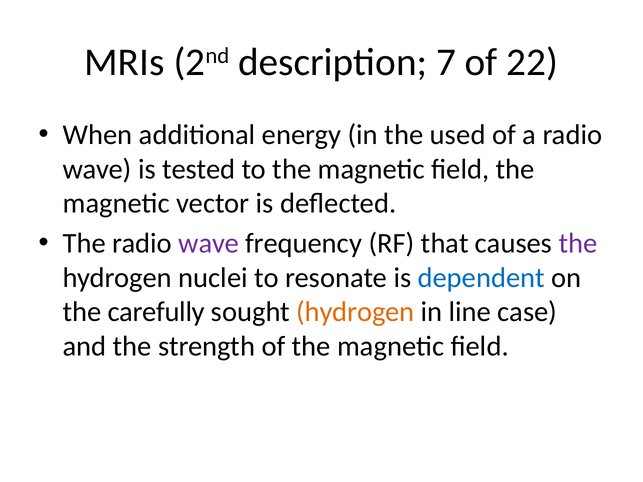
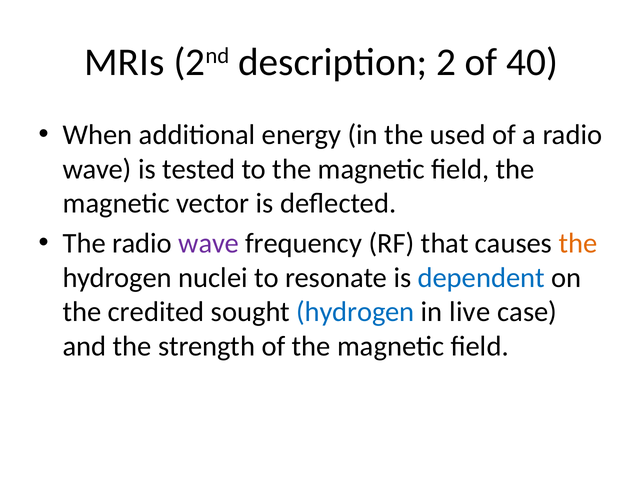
7: 7 -> 2
22: 22 -> 40
the at (578, 244) colour: purple -> orange
carefully: carefully -> credited
hydrogen at (355, 312) colour: orange -> blue
line: line -> live
